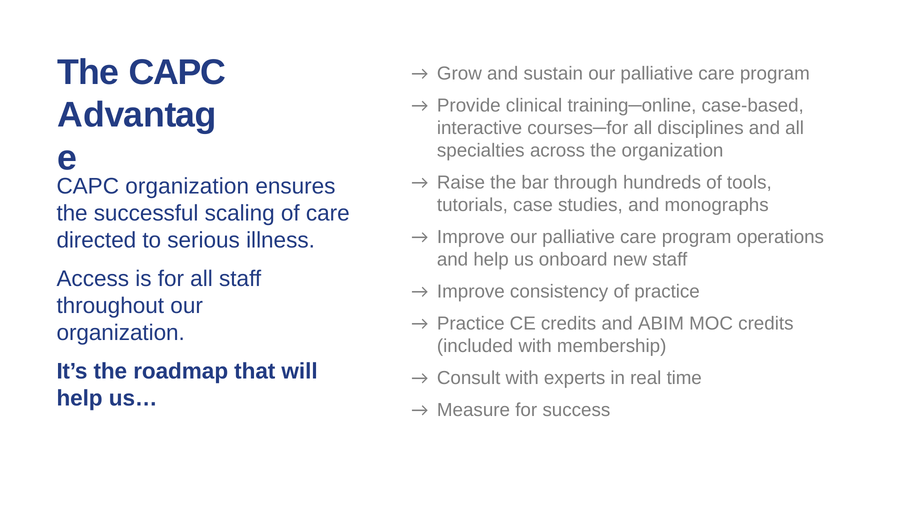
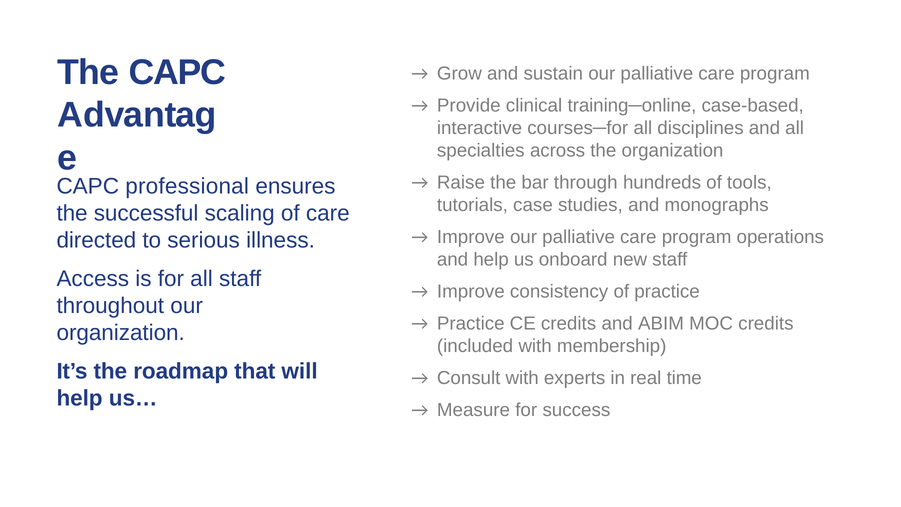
CAPC organization: organization -> professional
